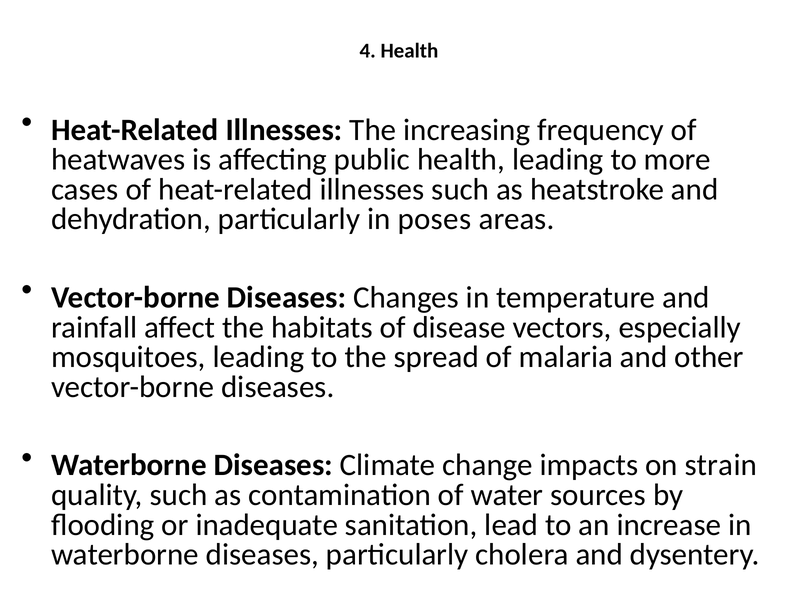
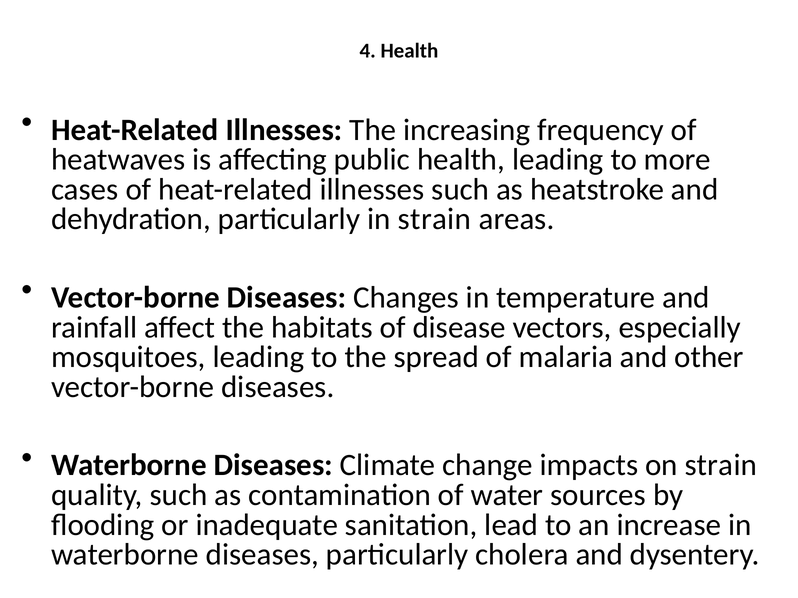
in poses: poses -> strain
